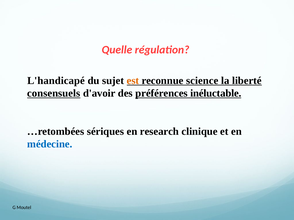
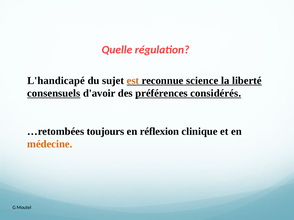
inéluctable: inéluctable -> considérés
sériques: sériques -> toujours
research: research -> réflexion
médecine colour: blue -> orange
